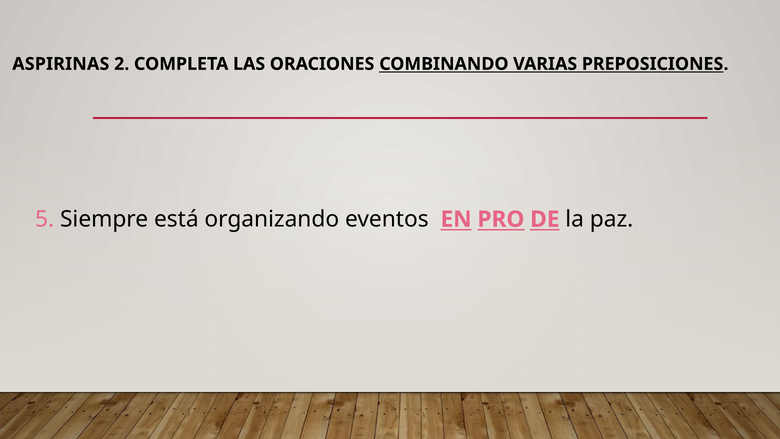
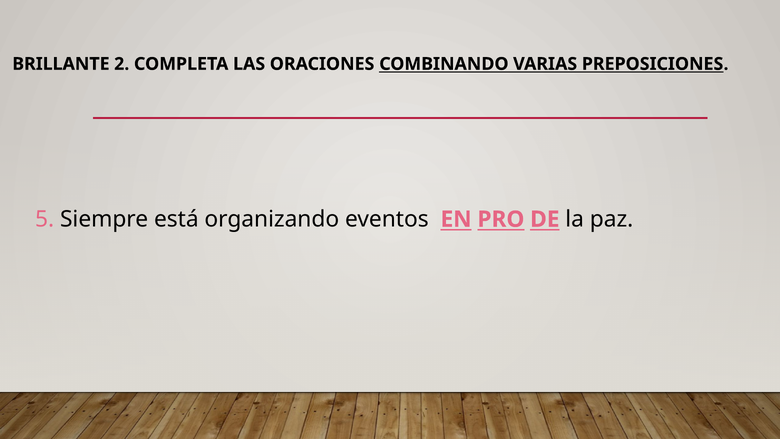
ASPIRINAS: ASPIRINAS -> BRILLANTE
